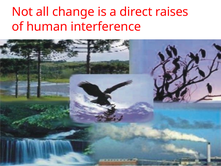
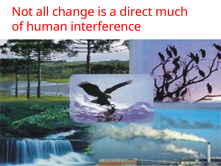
raises: raises -> much
